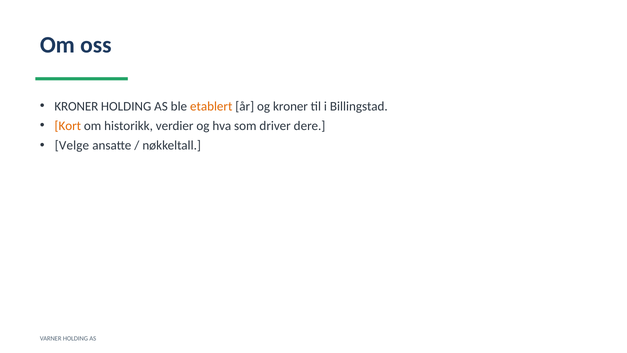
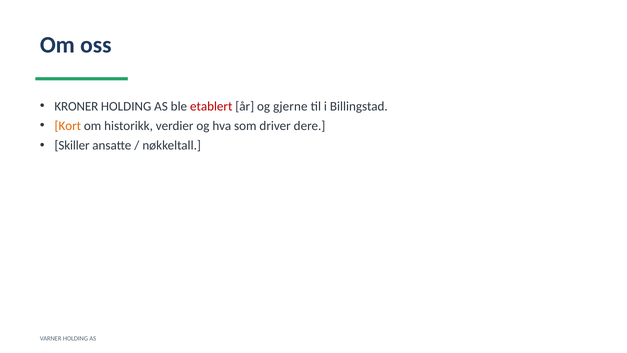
etablert colour: orange -> red
og kroner: kroner -> gjerne
Velge: Velge -> Skiller
